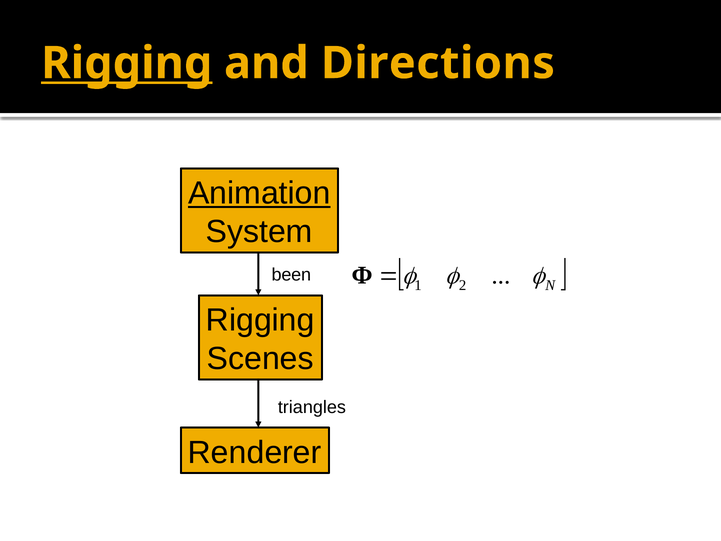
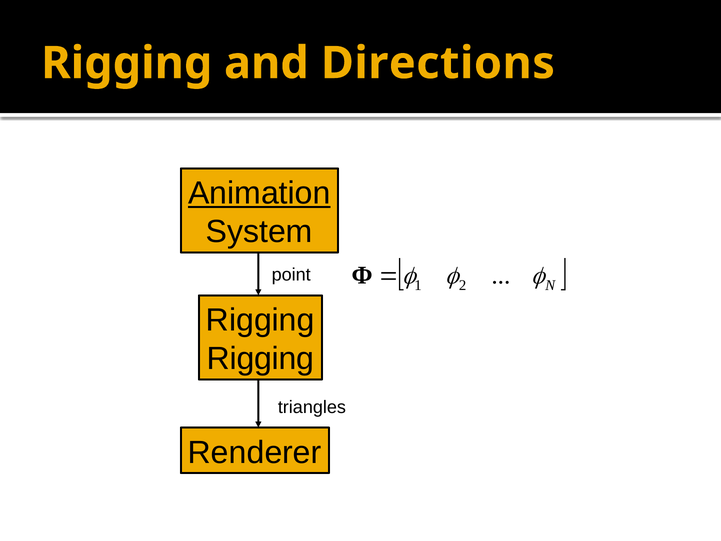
Rigging at (127, 63) underline: present -> none
been: been -> point
Scenes at (260, 359): Scenes -> Rigging
